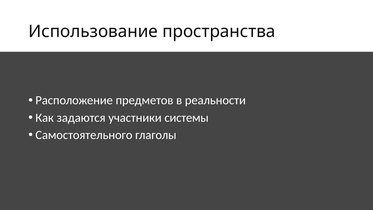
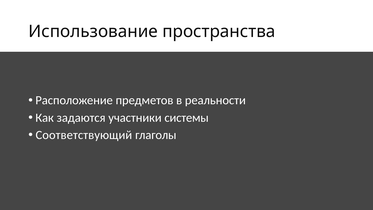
Самостоятельного: Самостоятельного -> Соответствующий
